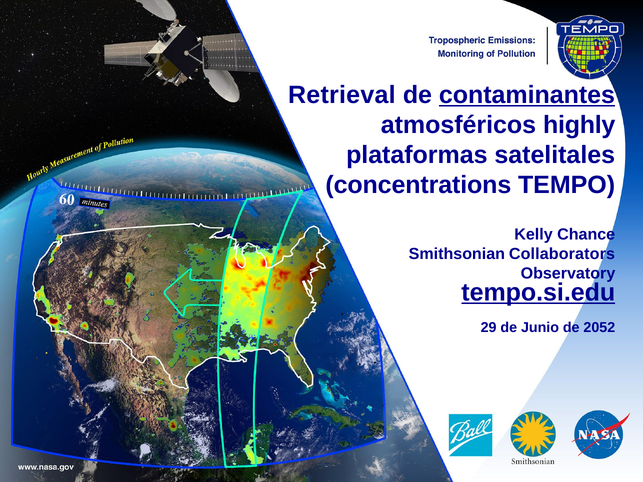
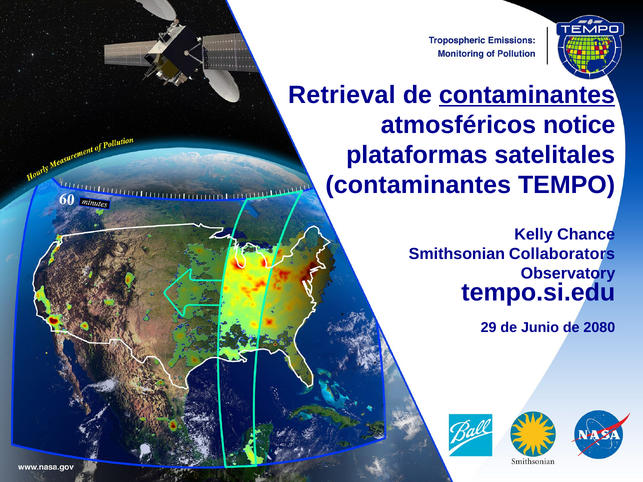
highly: highly -> notice
concentrations at (418, 185): concentrations -> contaminantes
tempo.si.edu underline: present -> none
2052: 2052 -> 2080
